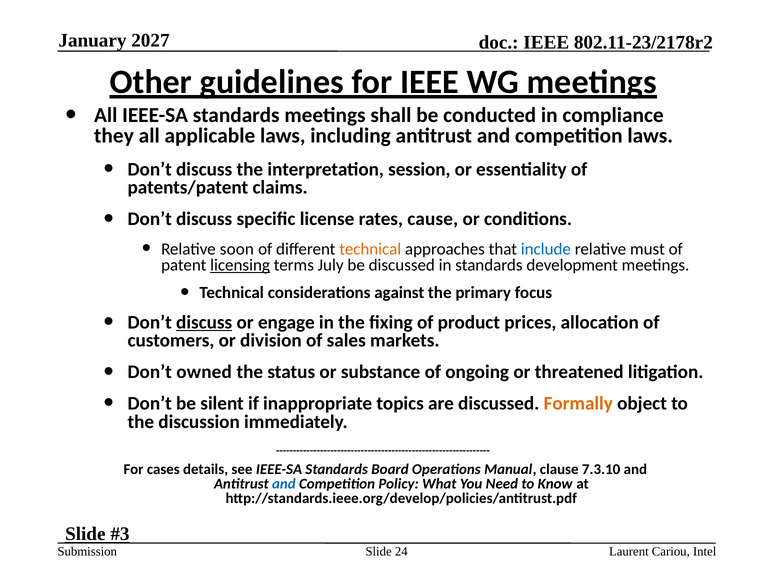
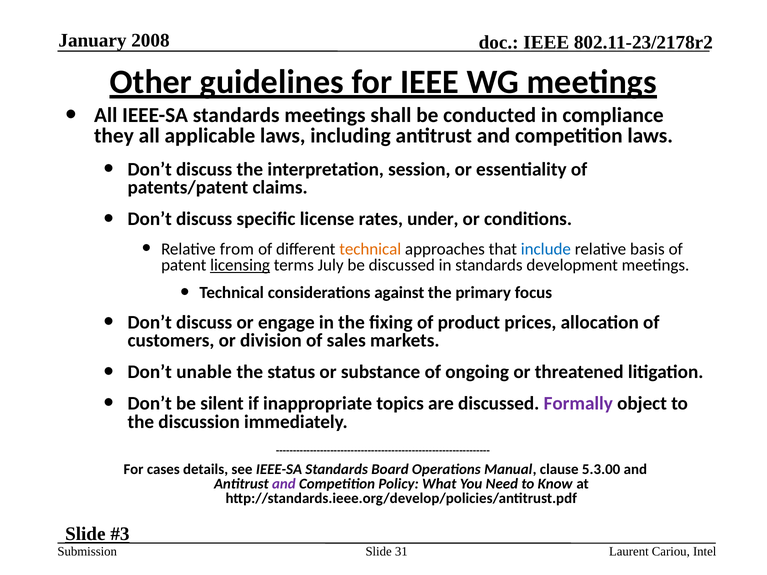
2027: 2027 -> 2008
cause: cause -> under
soon: soon -> from
must: must -> basis
discuss at (204, 322) underline: present -> none
owned: owned -> unable
Formally colour: orange -> purple
7.3.10: 7.3.10 -> 5.3.00
and at (284, 484) colour: blue -> purple
24: 24 -> 31
